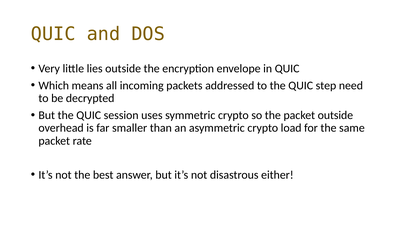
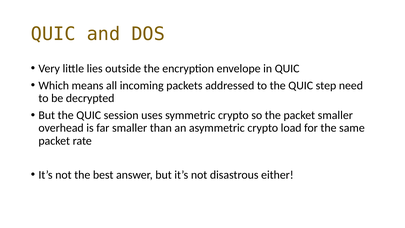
packet outside: outside -> smaller
